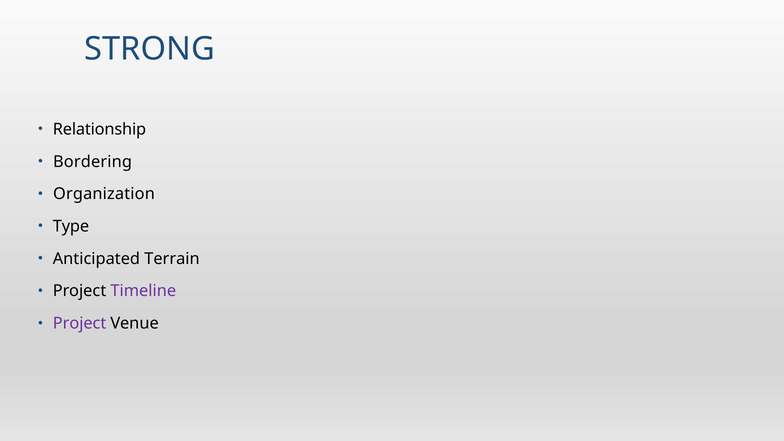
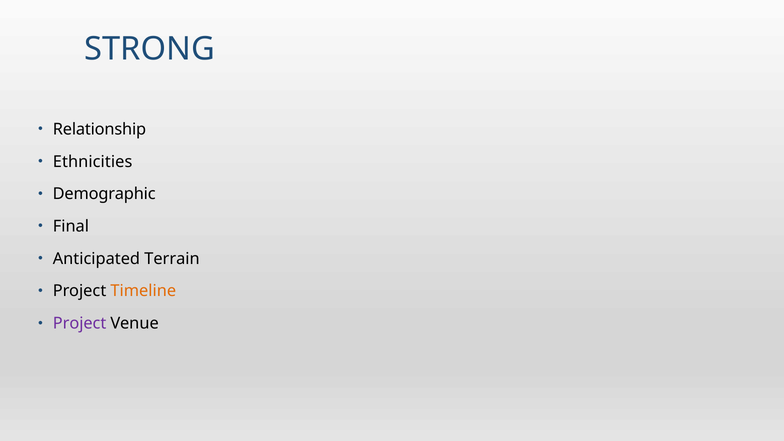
Bordering: Bordering -> Ethnicities
Organization: Organization -> Demographic
Type: Type -> Final
Timeline colour: purple -> orange
